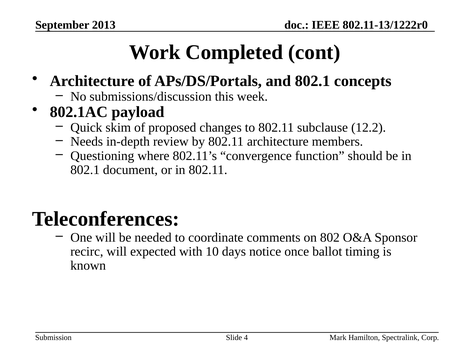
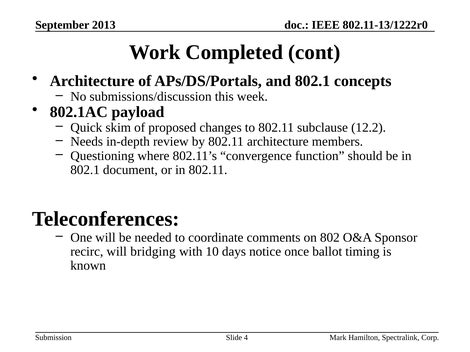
expected: expected -> bridging
